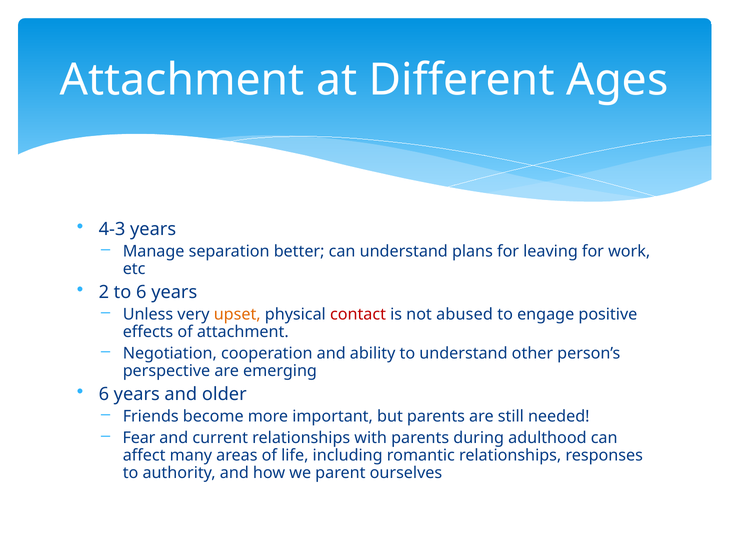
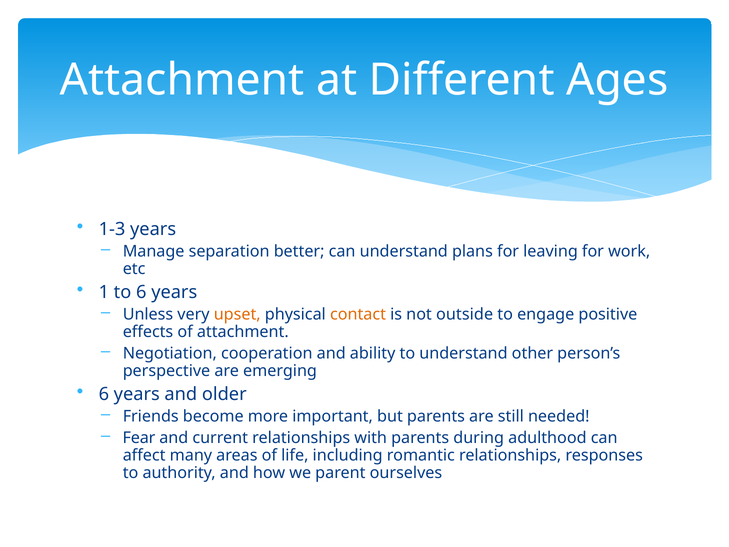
4-3: 4-3 -> 1-3
2: 2 -> 1
contact colour: red -> orange
abused: abused -> outside
